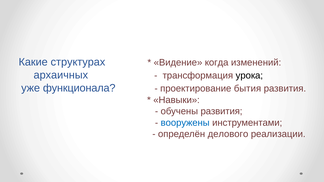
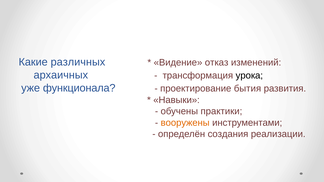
структурах: структурах -> различных
когда: когда -> отказ
обучены развития: развития -> практики
вооружены colour: blue -> orange
делового: делового -> создания
